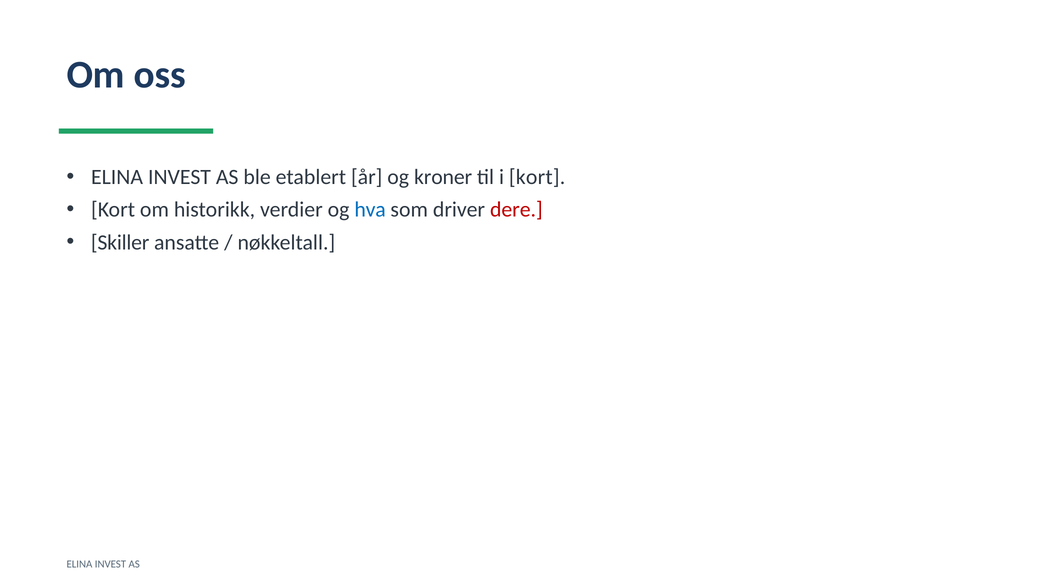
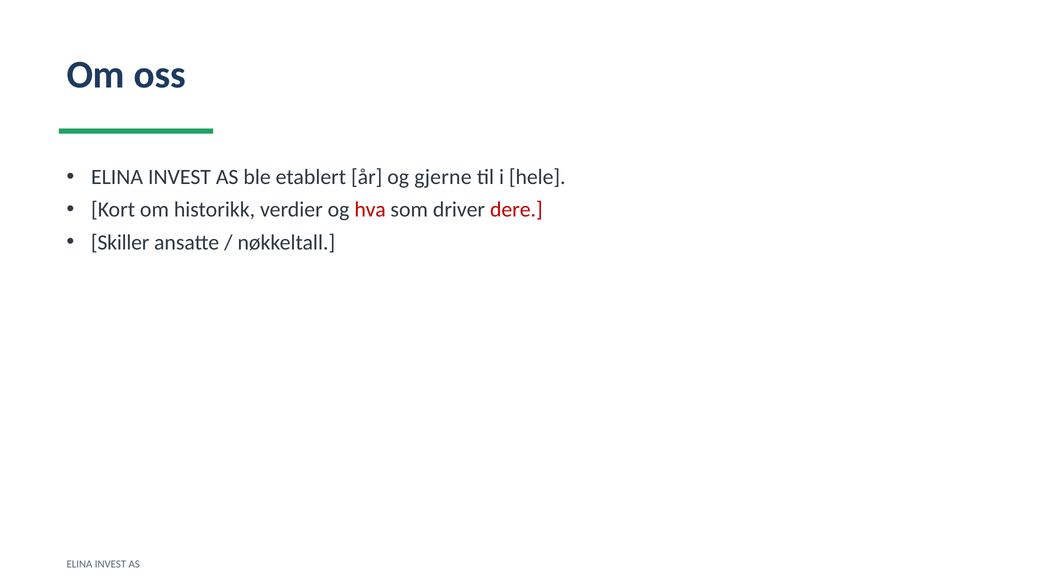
kroner: kroner -> gjerne
i kort: kort -> hele
hva colour: blue -> red
